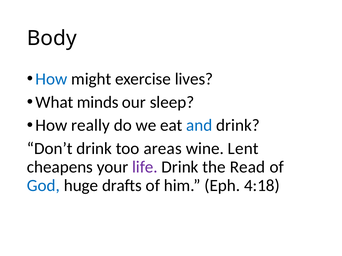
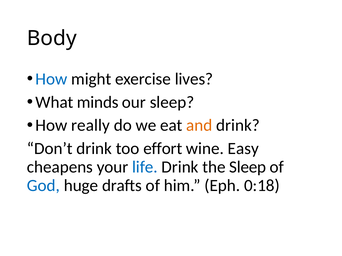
and colour: blue -> orange
areas: areas -> effort
Lent: Lent -> Easy
life colour: purple -> blue
the Read: Read -> Sleep
4:18: 4:18 -> 0:18
